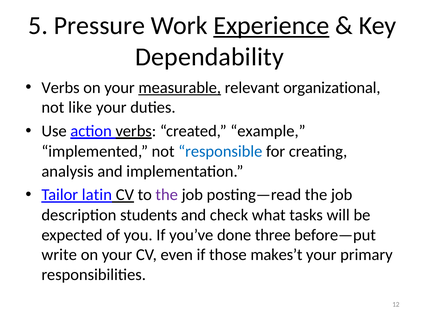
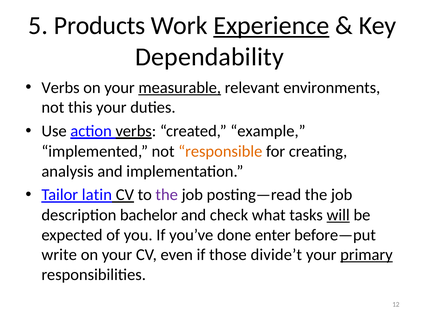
Pressure: Pressure -> Products
organizational: organizational -> environments
like: like -> this
responsible colour: blue -> orange
students: students -> bachelor
will underline: none -> present
three: three -> enter
makes’t: makes’t -> divide’t
primary underline: none -> present
